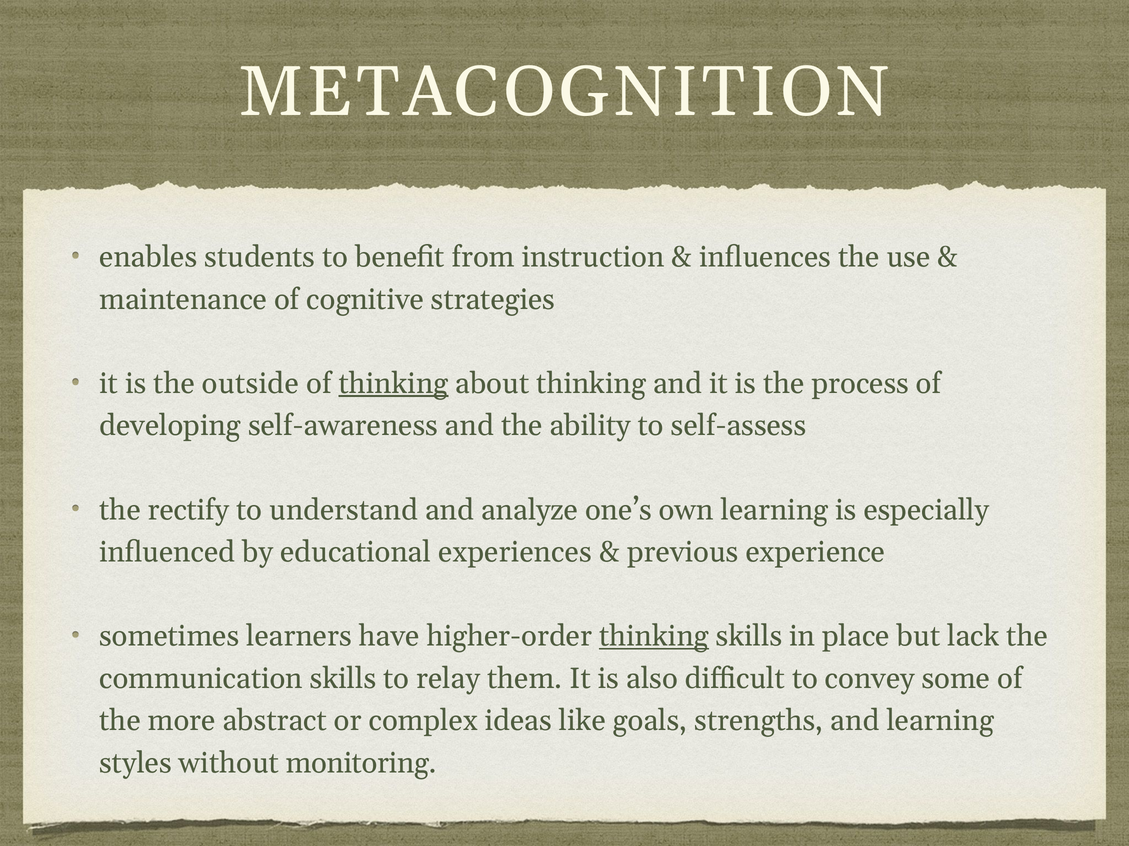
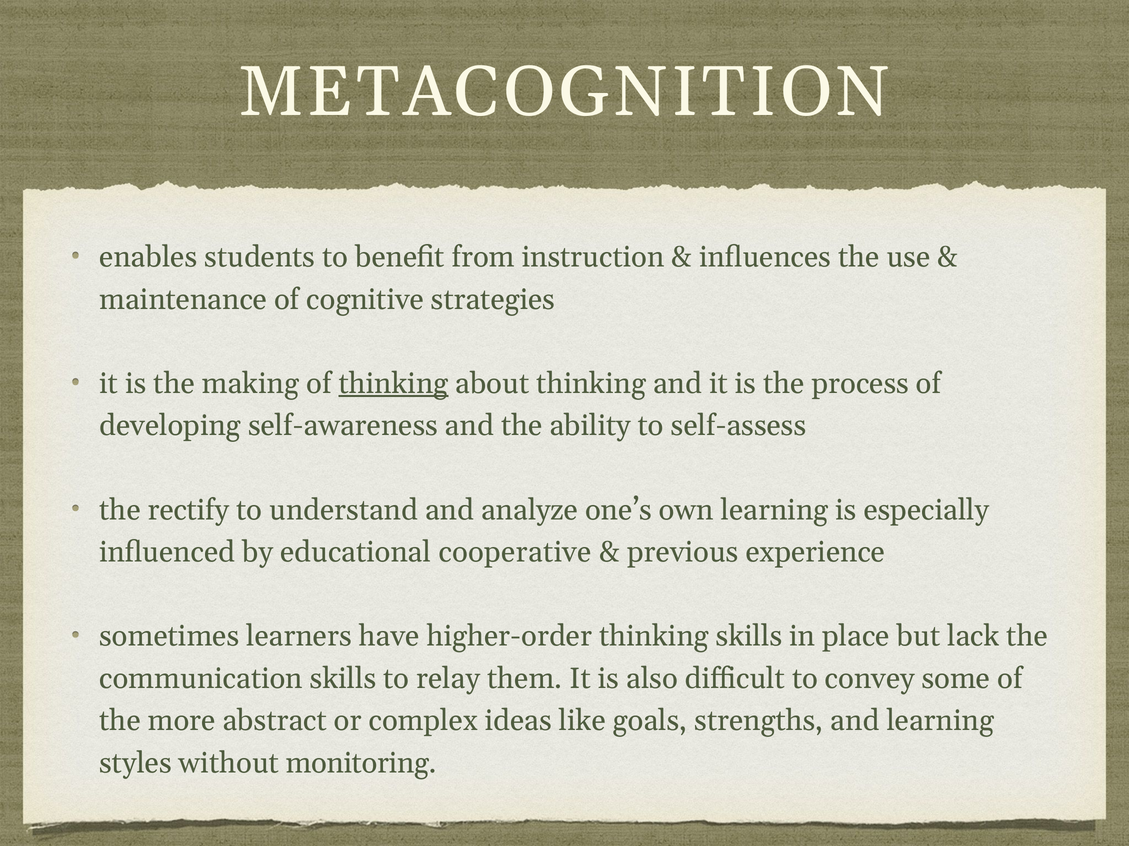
outside: outside -> making
experiences: experiences -> cooperative
thinking at (654, 637) underline: present -> none
